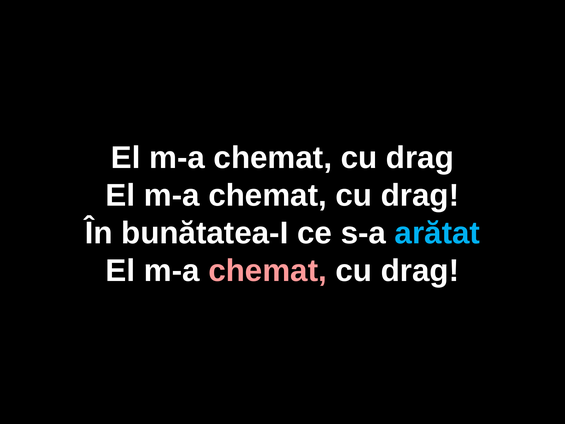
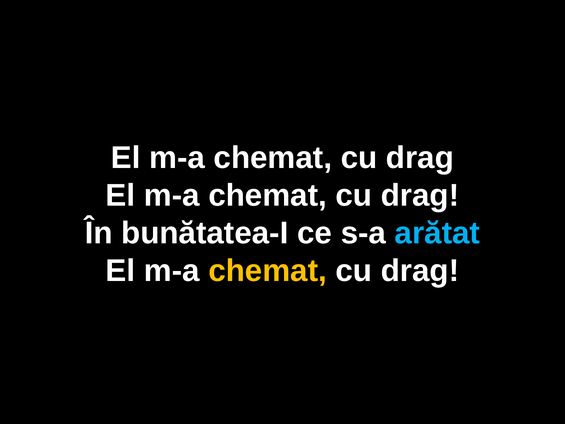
chemat at (268, 271) colour: pink -> yellow
